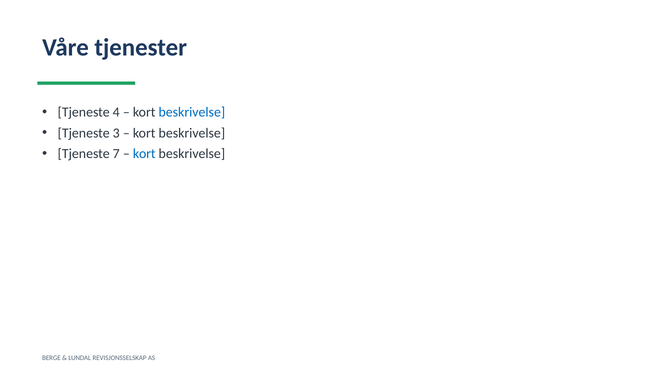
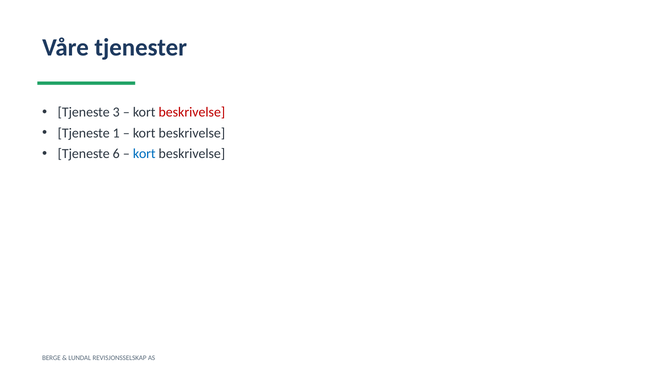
4: 4 -> 3
beskrivelse at (192, 112) colour: blue -> red
3: 3 -> 1
7: 7 -> 6
